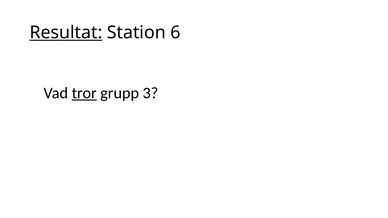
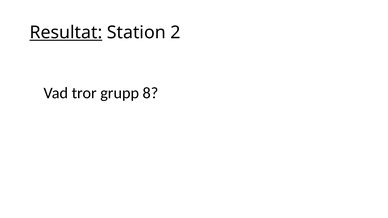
6: 6 -> 2
tror underline: present -> none
3: 3 -> 8
